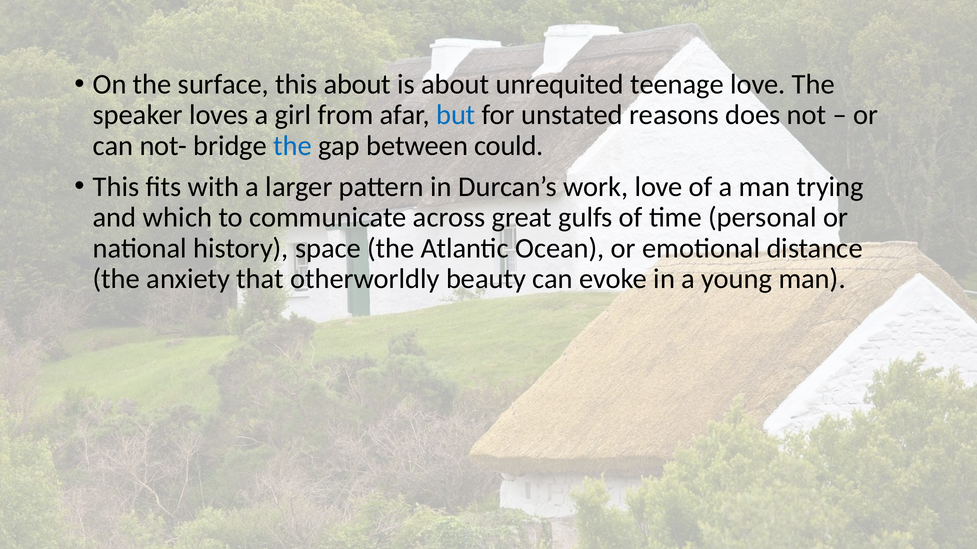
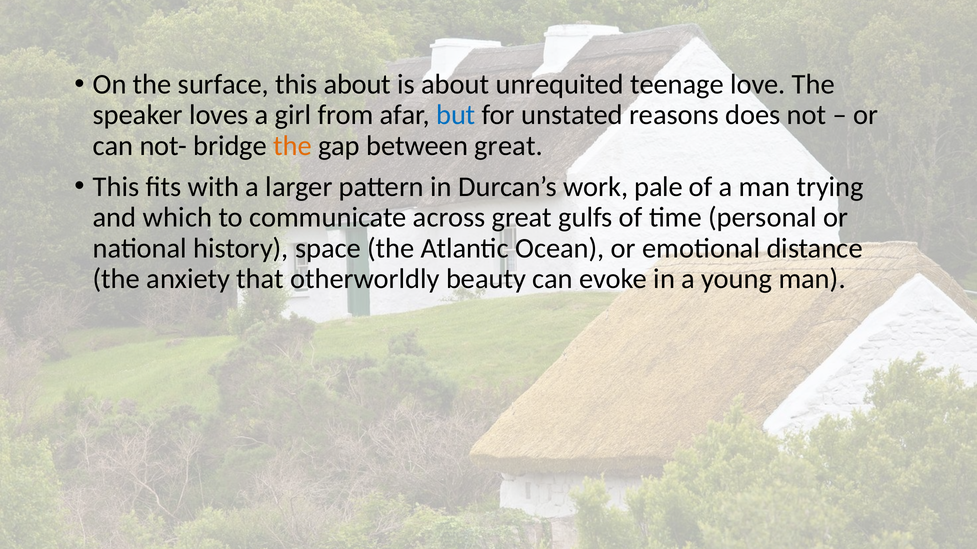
the at (293, 146) colour: blue -> orange
between could: could -> great
work love: love -> pale
